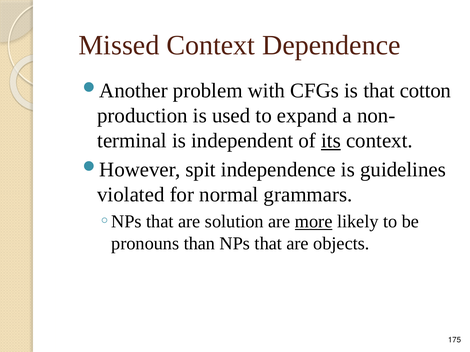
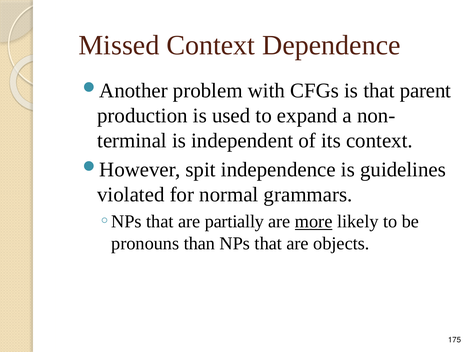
cotton: cotton -> parent
its underline: present -> none
solution: solution -> partially
